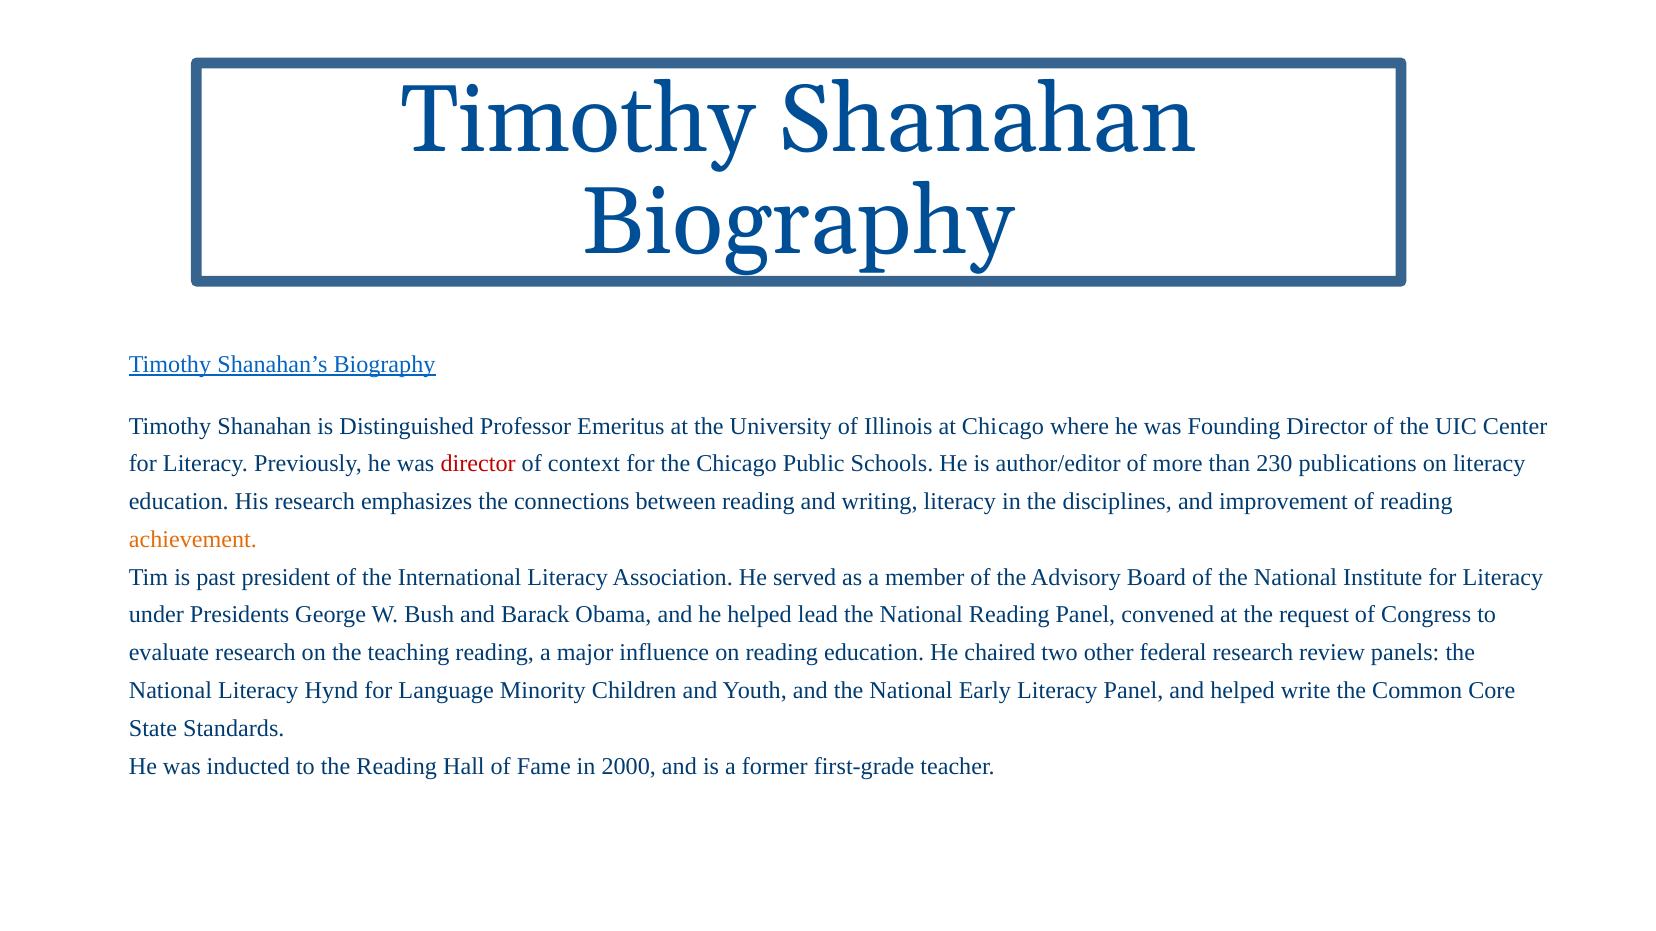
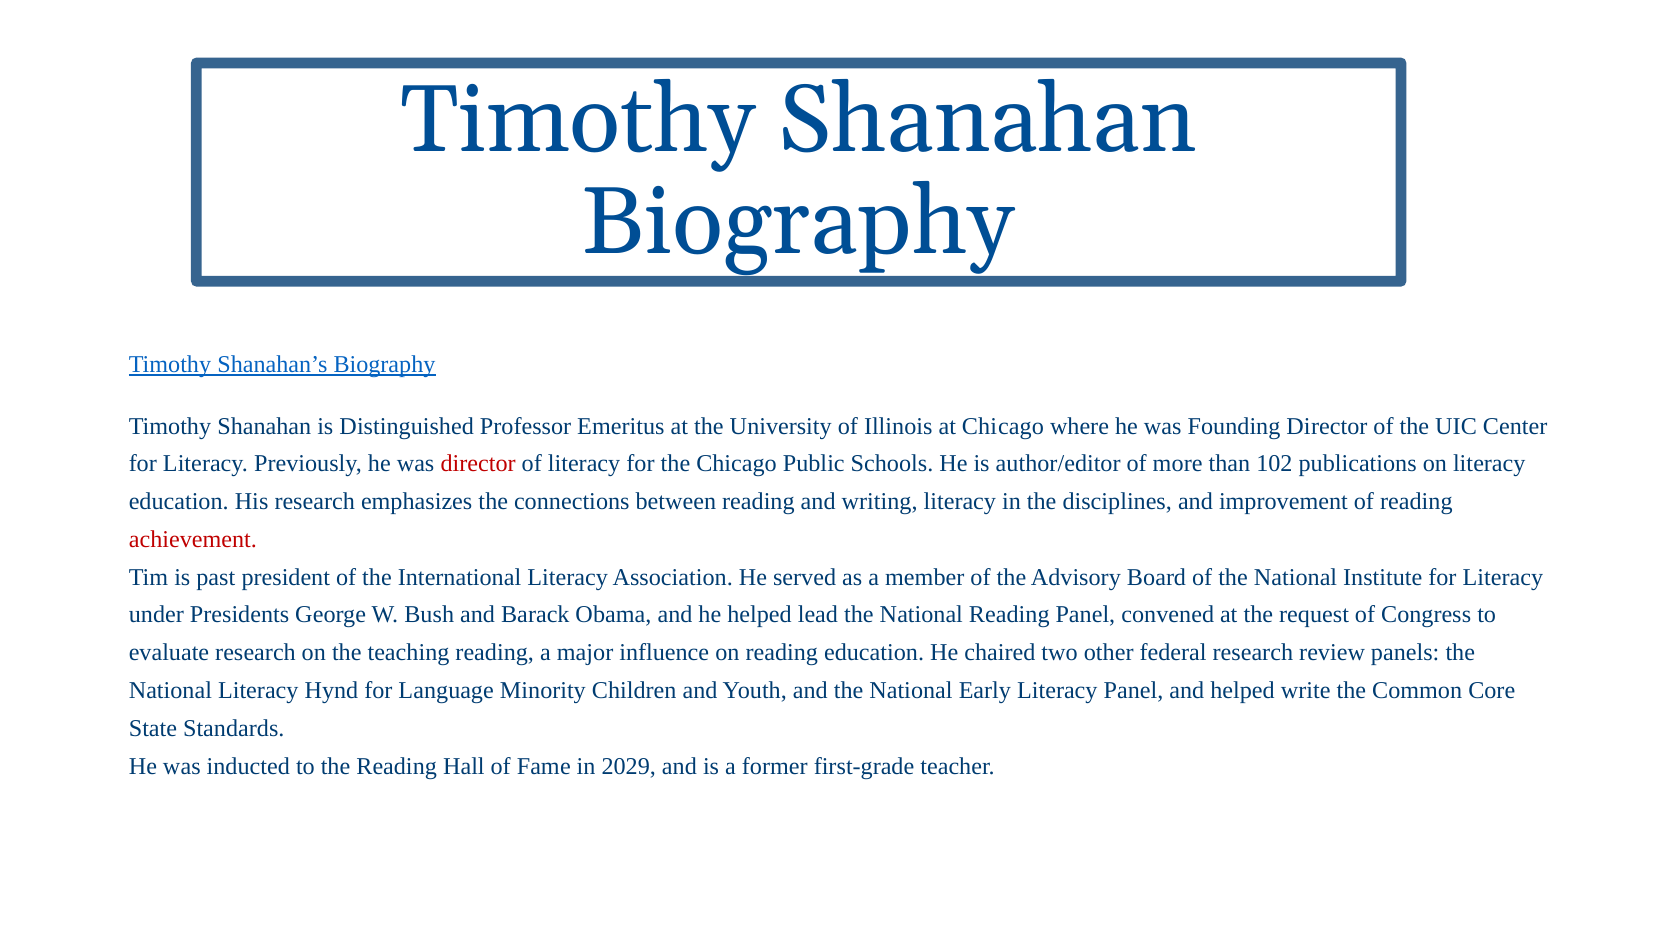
of context: context -> literacy
230: 230 -> 102
achievement colour: orange -> red
2000: 2000 -> 2029
